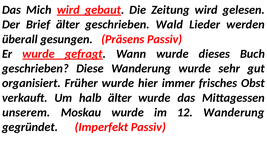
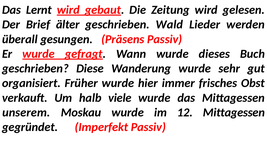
Mich: Mich -> Lernt
halb älter: älter -> viele
12 Wanderung: Wanderung -> Mittagessen
